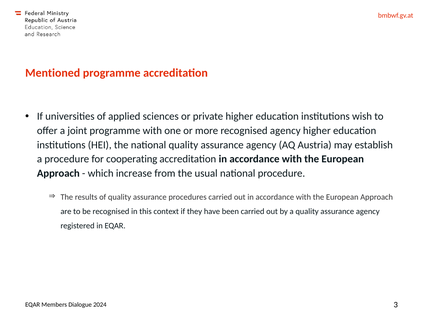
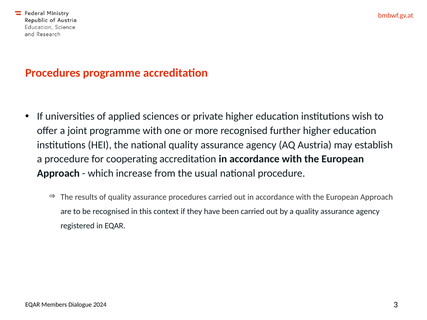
Mentioned at (53, 73): Mentioned -> Procedures
recognised agency: agency -> further
